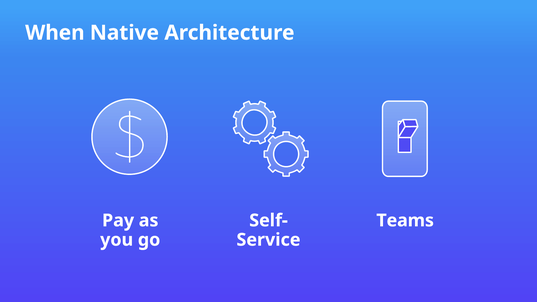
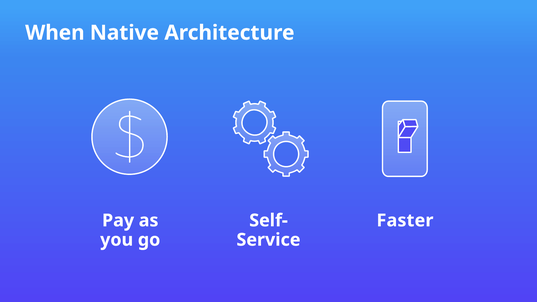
Teams: Teams -> Faster
